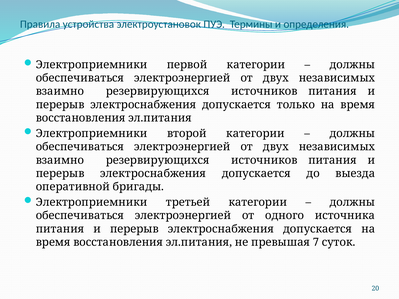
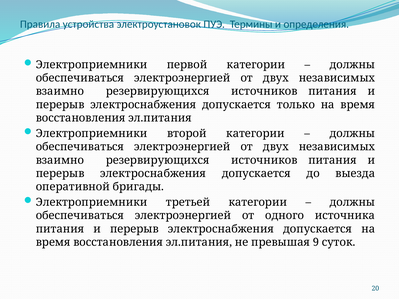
7: 7 -> 9
